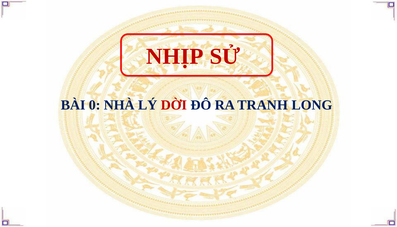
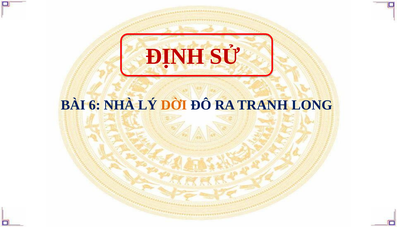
NHỊP: NHỊP -> ĐỊNH
0: 0 -> 6
DỜI colour: red -> orange
